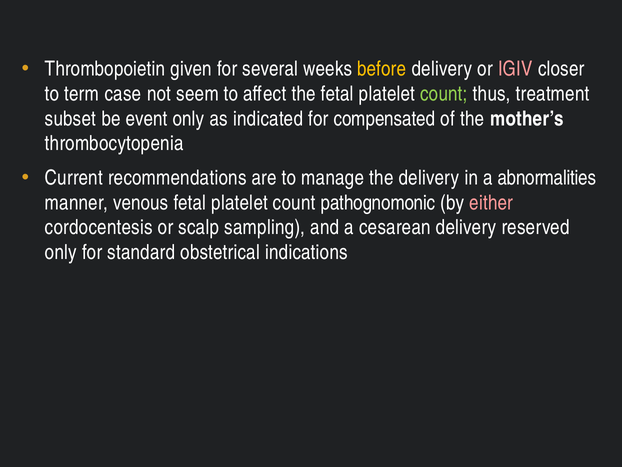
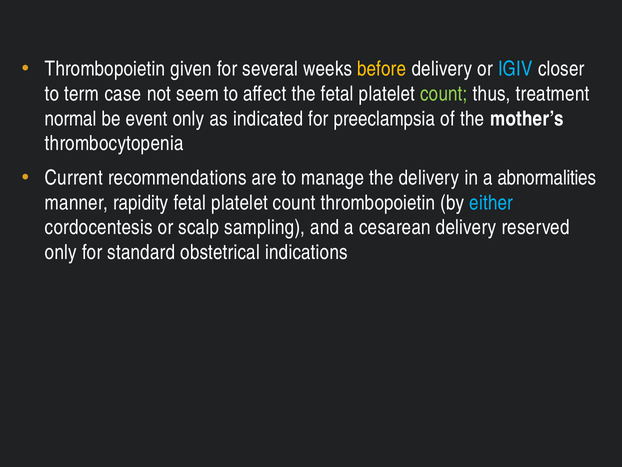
IGIV colour: pink -> light blue
subset: subset -> normal
compensated: compensated -> preeclampsia
venous: venous -> rapidity
count pathognomonic: pathognomonic -> thrombopoietin
either colour: pink -> light blue
